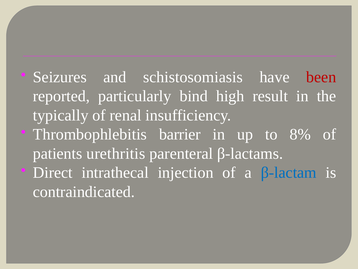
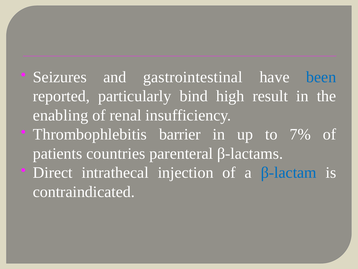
schistosomiasis: schistosomiasis -> gastrointestinal
been colour: red -> blue
typically: typically -> enabling
8%: 8% -> 7%
urethritis: urethritis -> countries
